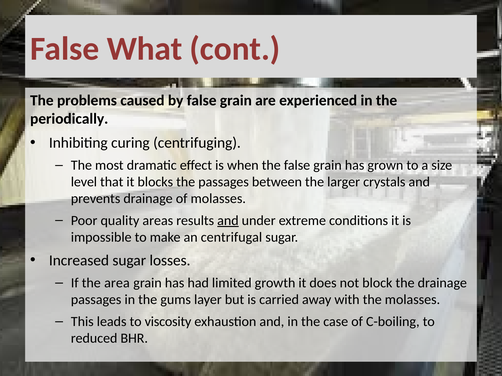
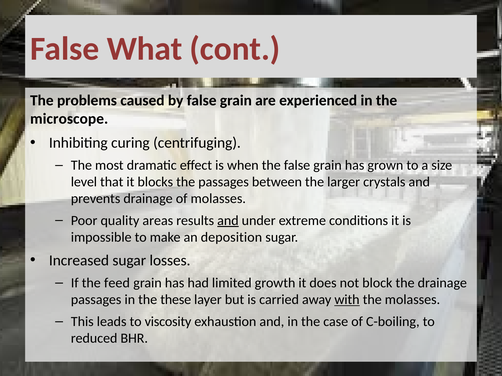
periodically: periodically -> microscope
centrifugal: centrifugal -> deposition
area: area -> feed
gums: gums -> these
with underline: none -> present
